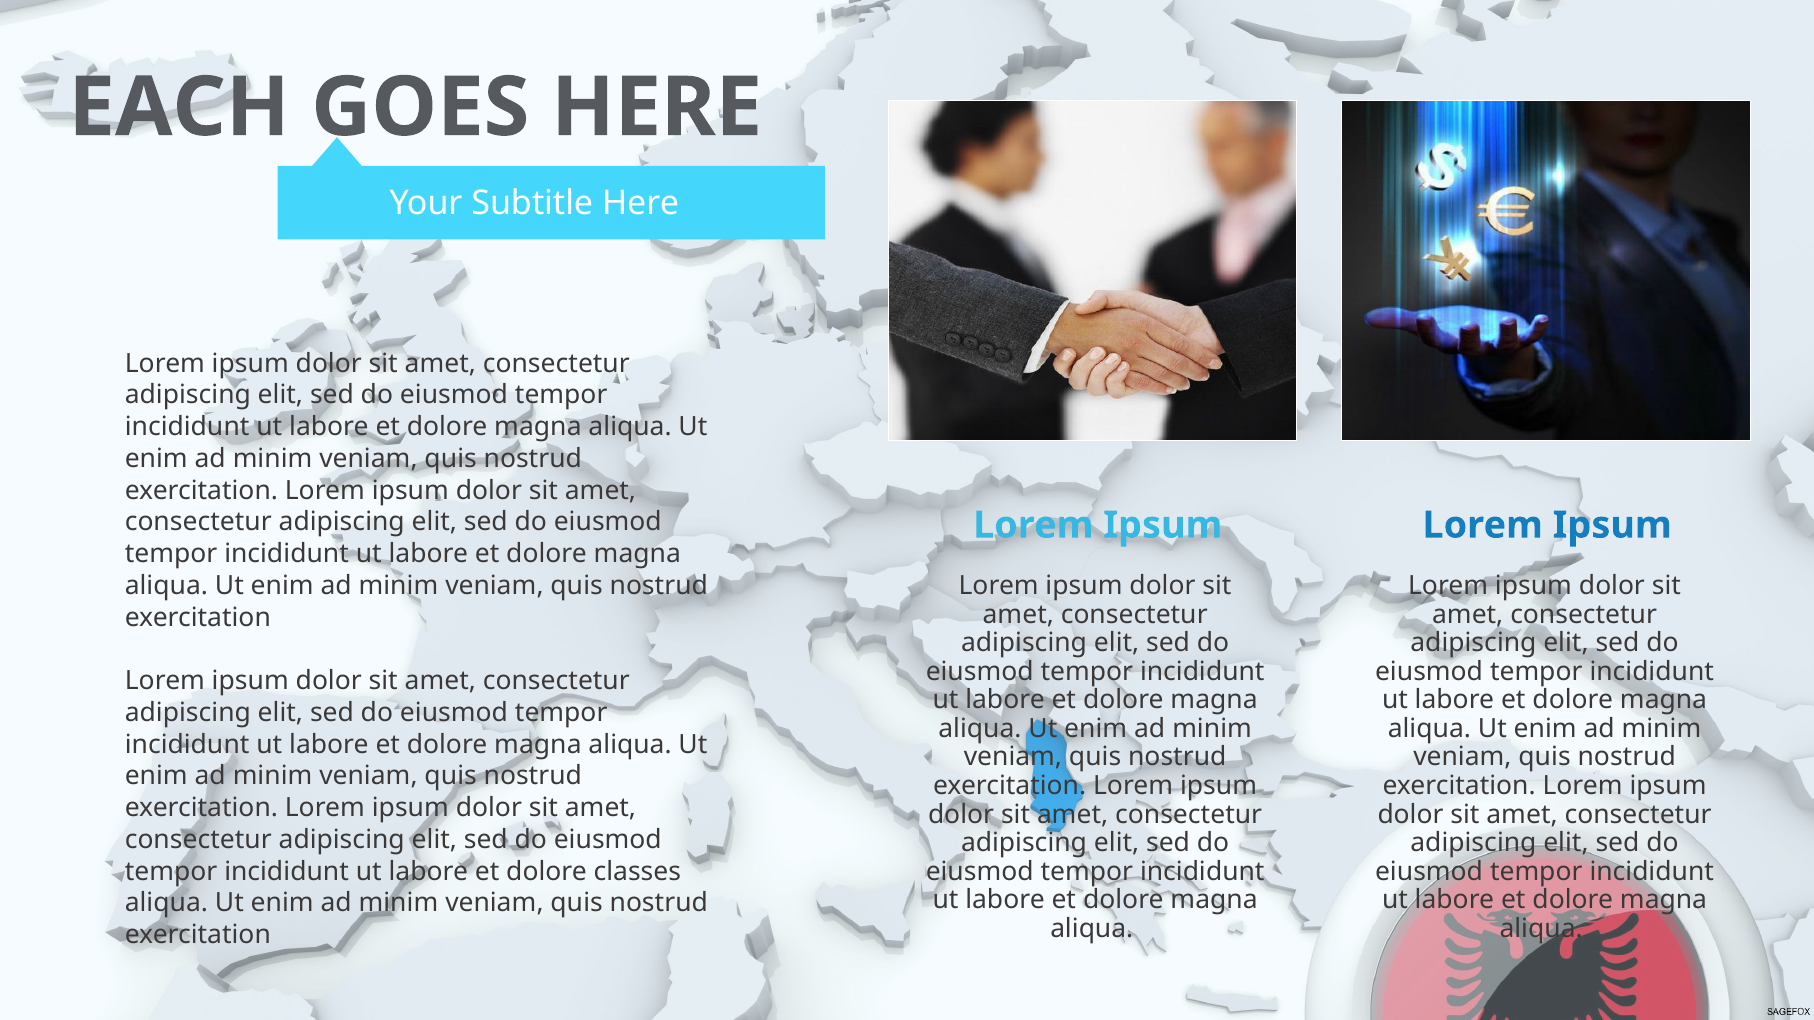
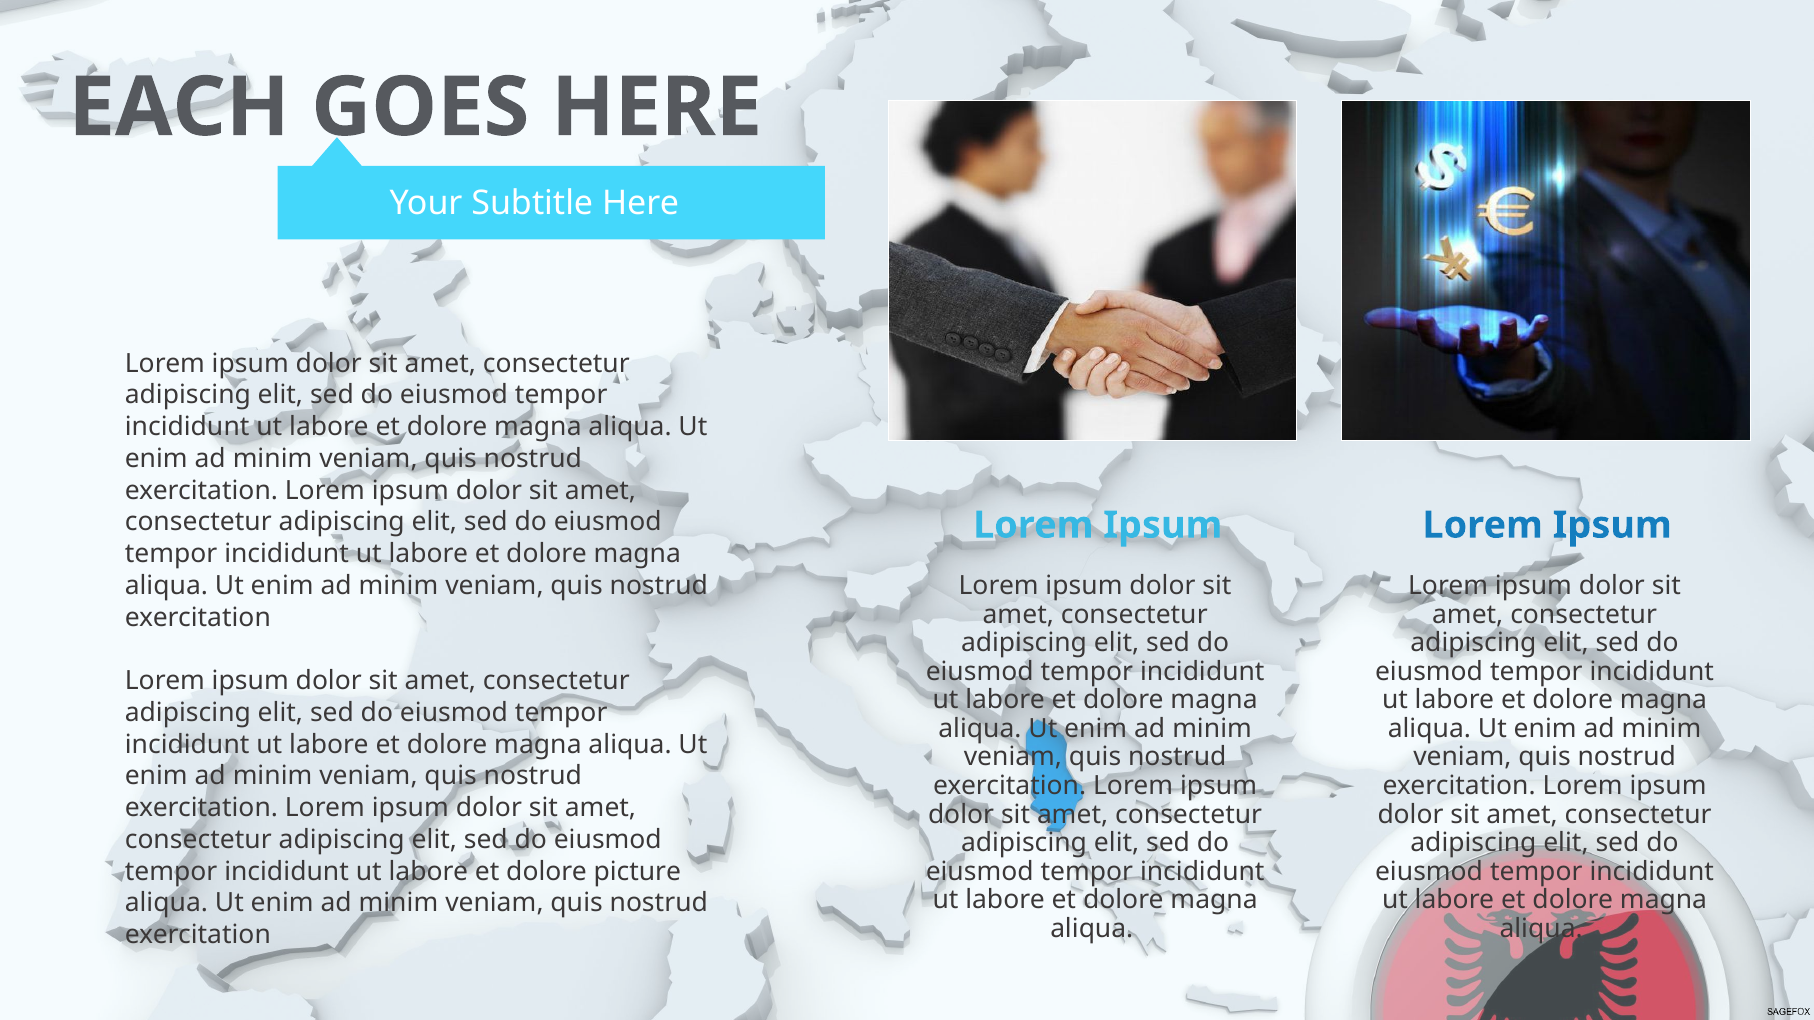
classes: classes -> picture
